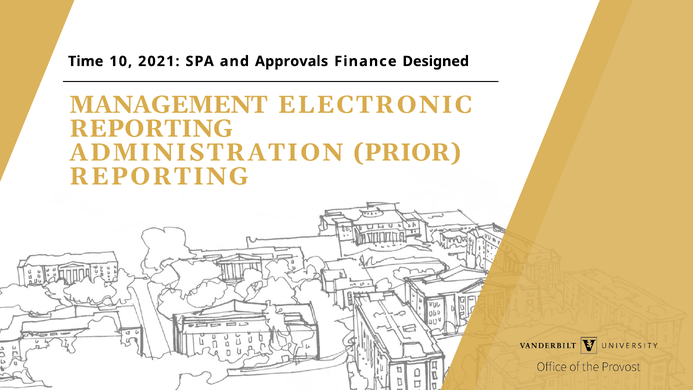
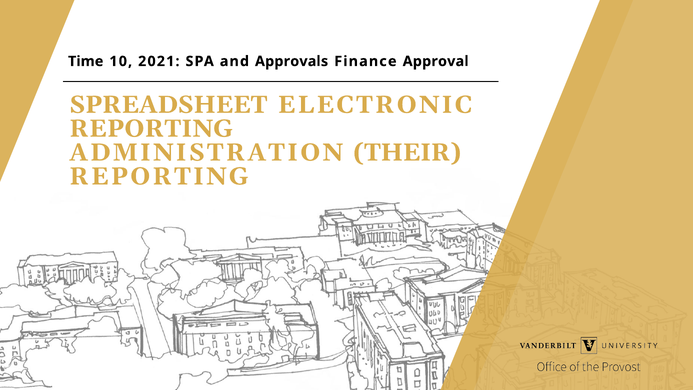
Designed: Designed -> Approval
MANAGEMENT: MANAGEMENT -> SPREADSHEET
PRIOR: PRIOR -> THEIR
